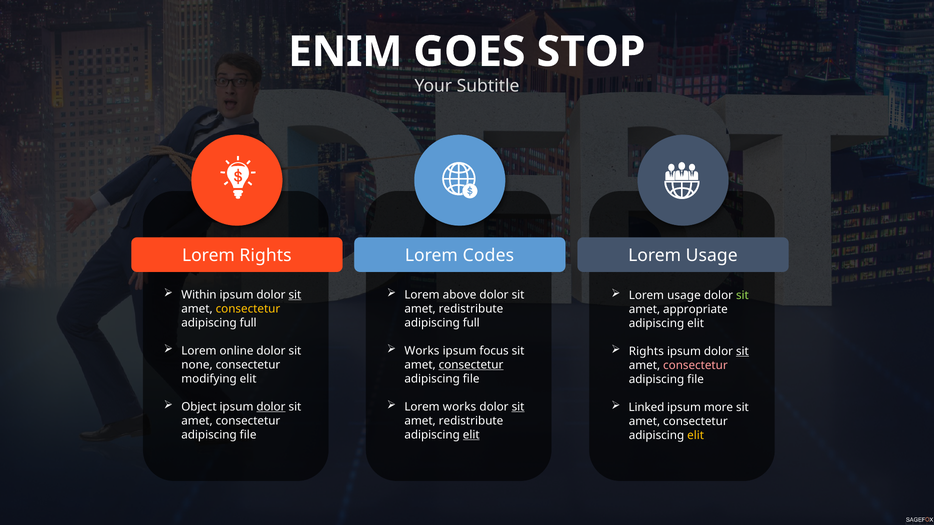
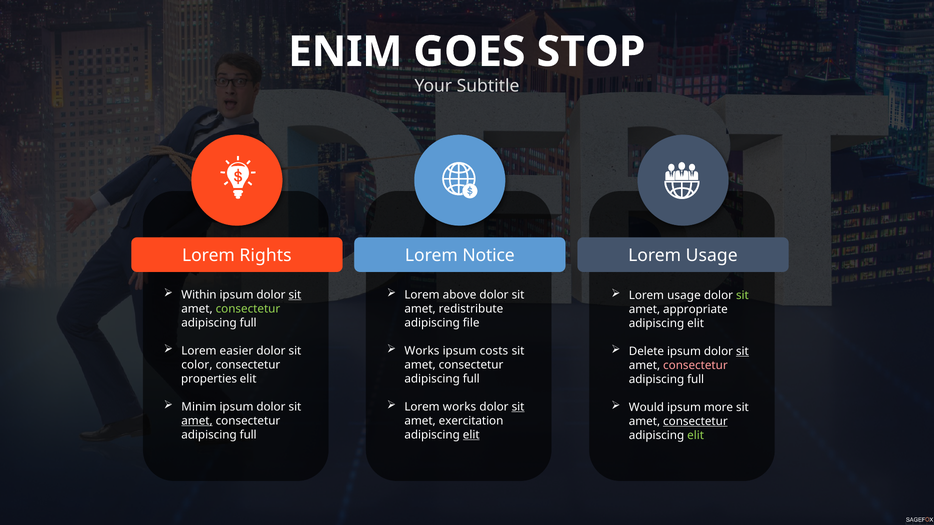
Codes: Codes -> Notice
consectetur at (248, 309) colour: yellow -> light green
full at (471, 323): full -> file
online: online -> easier
focus: focus -> costs
Rights at (646, 351): Rights -> Delete
none: none -> color
consectetur at (471, 365) underline: present -> none
modifying: modifying -> properties
file at (471, 379): file -> full
file at (696, 379): file -> full
Object: Object -> Minim
dolor at (271, 407) underline: present -> none
Linked: Linked -> Would
amet at (197, 421) underline: none -> present
redistribute at (471, 421): redistribute -> exercitation
consectetur at (695, 421) underline: none -> present
file at (248, 435): file -> full
elit at (696, 436) colour: yellow -> light green
